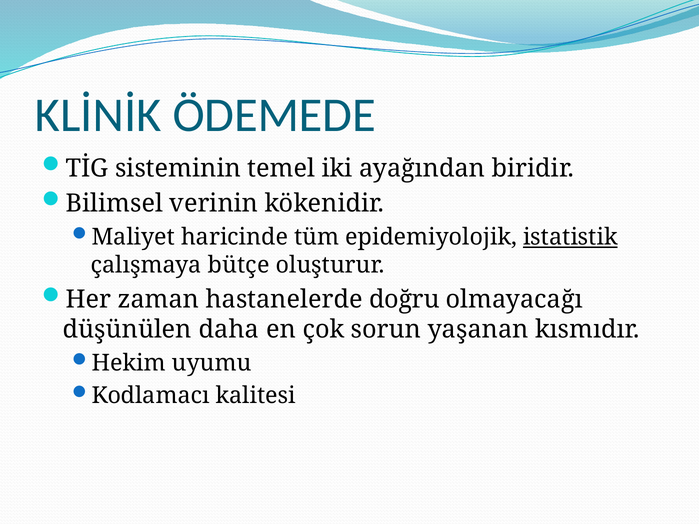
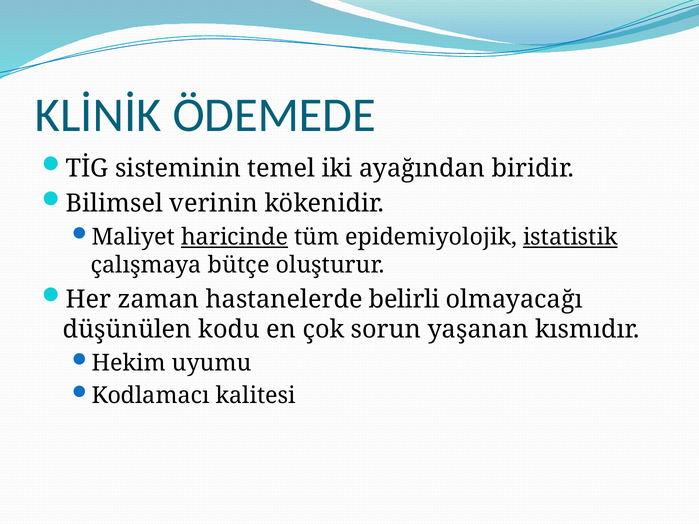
haricinde underline: none -> present
doğru: doğru -> belirli
daha: daha -> kodu
